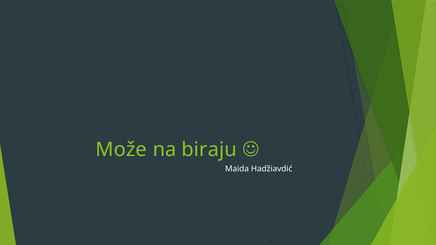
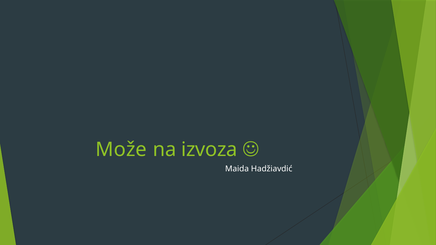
biraju: biraju -> izvoza
